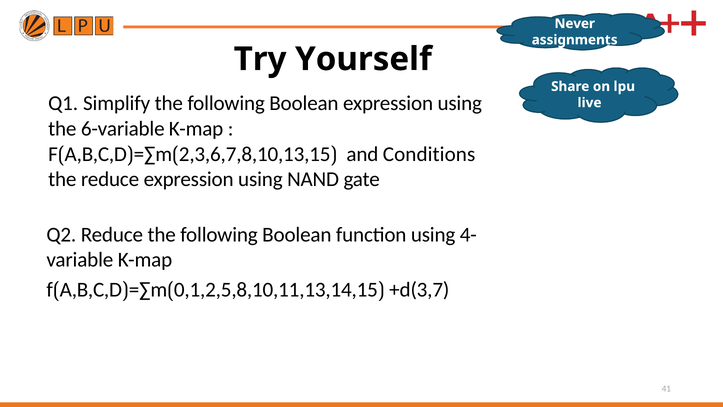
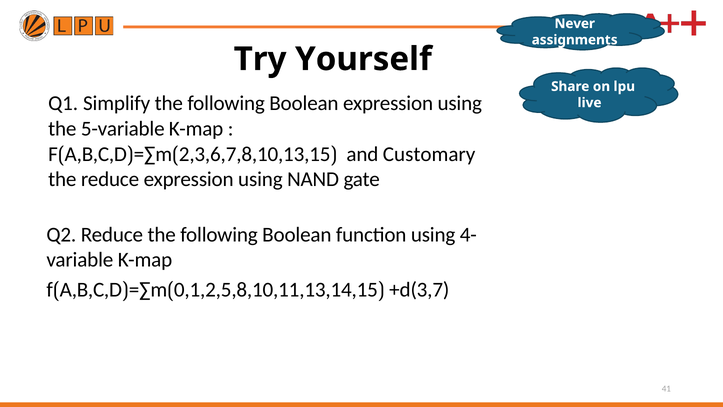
6-variable: 6-variable -> 5-variable
Conditions: Conditions -> Customary
